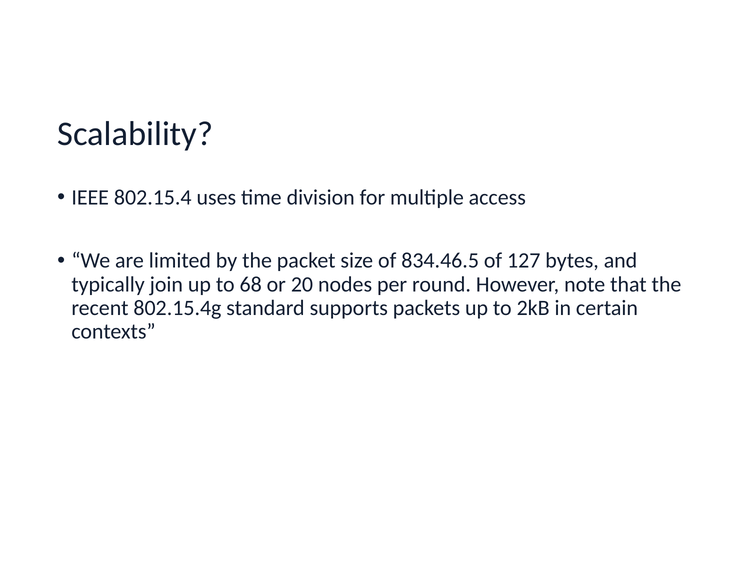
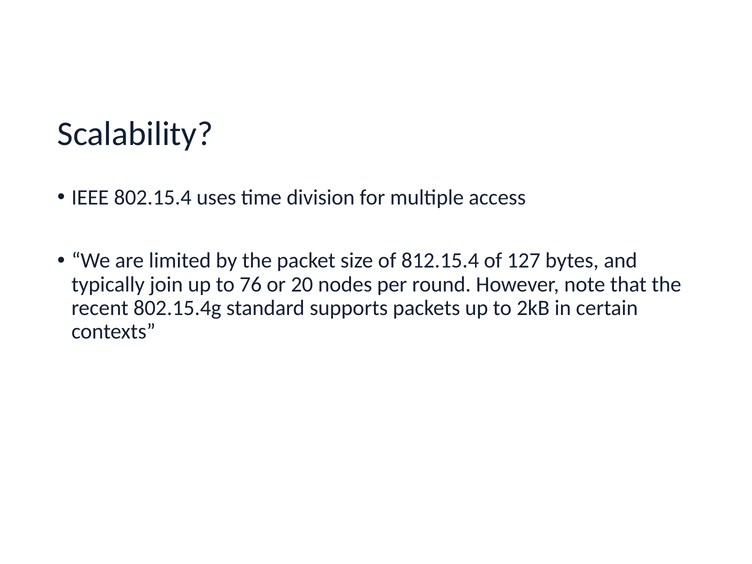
834.46.5: 834.46.5 -> 812.15.4
68: 68 -> 76
